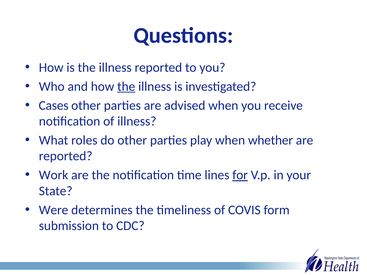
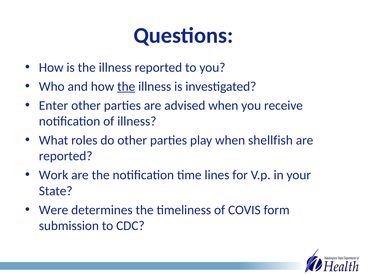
Cases: Cases -> Enter
whether: whether -> shellfish
for underline: present -> none
